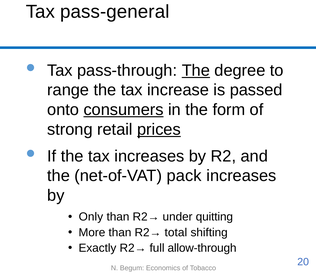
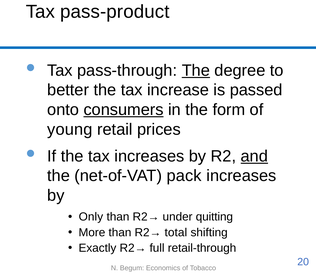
pass-general: pass-general -> pass-product
range: range -> better
strong: strong -> young
prices underline: present -> none
and underline: none -> present
allow-through: allow-through -> retail-through
